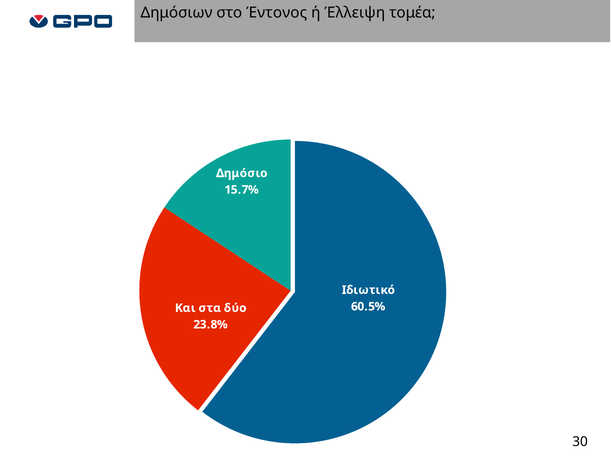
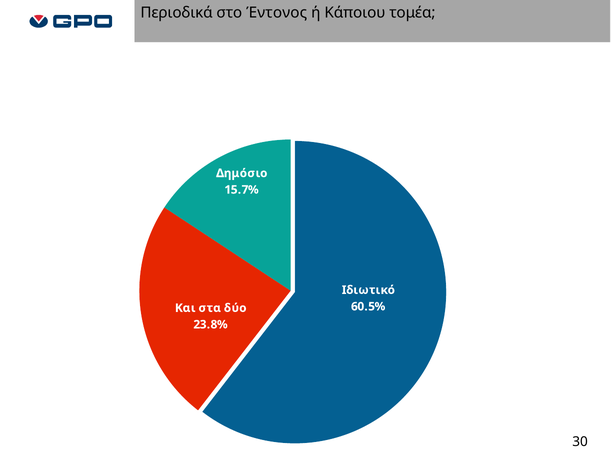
Δημόσιων: Δημόσιων -> Περιοδικά
Έλλειψη: Έλλειψη -> Κάποιου
